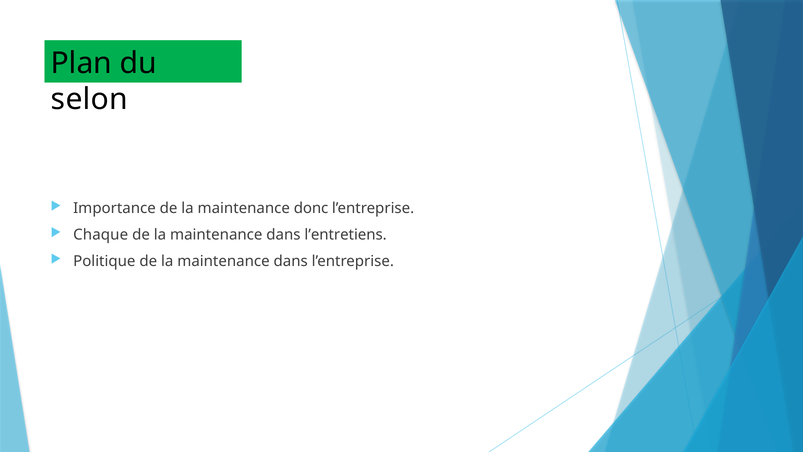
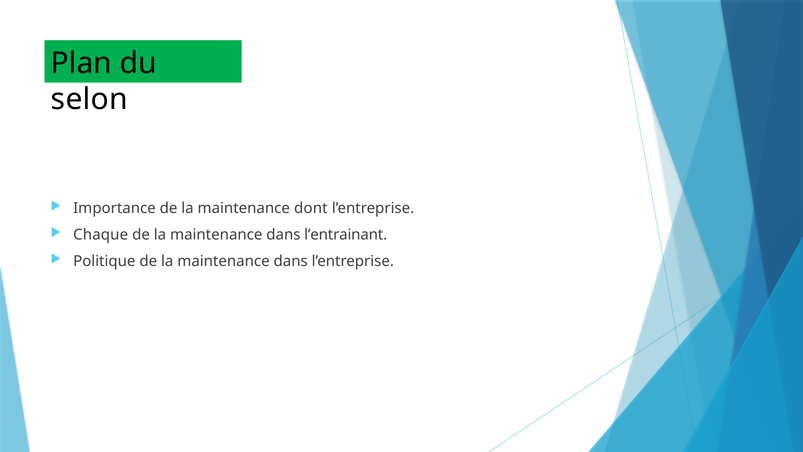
donc: donc -> dont
l’entretiens: l’entretiens -> l’entrainant
